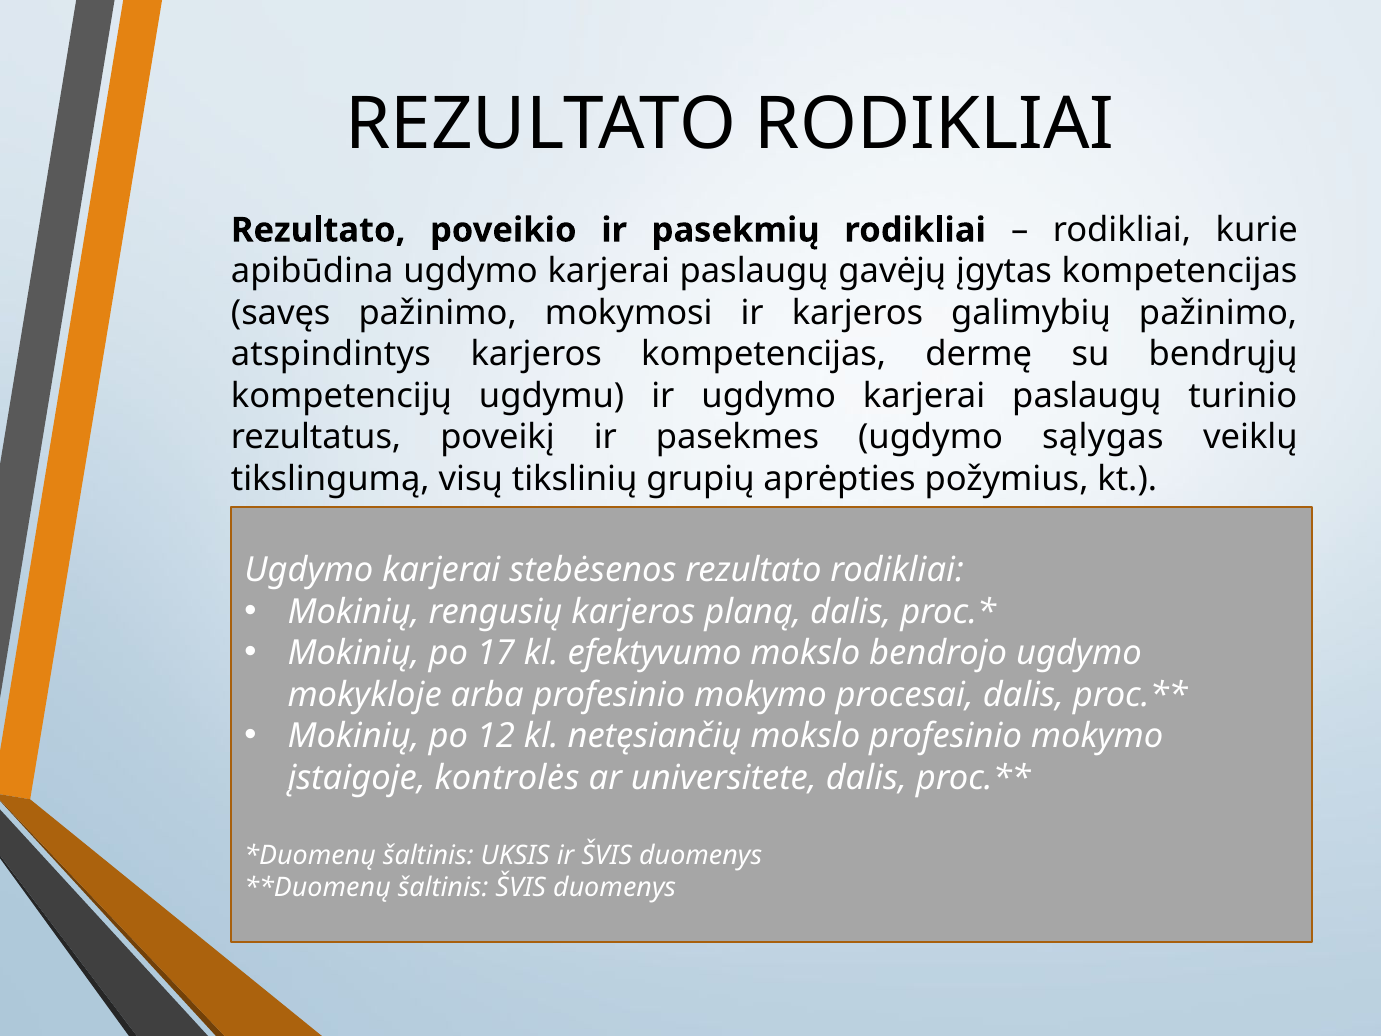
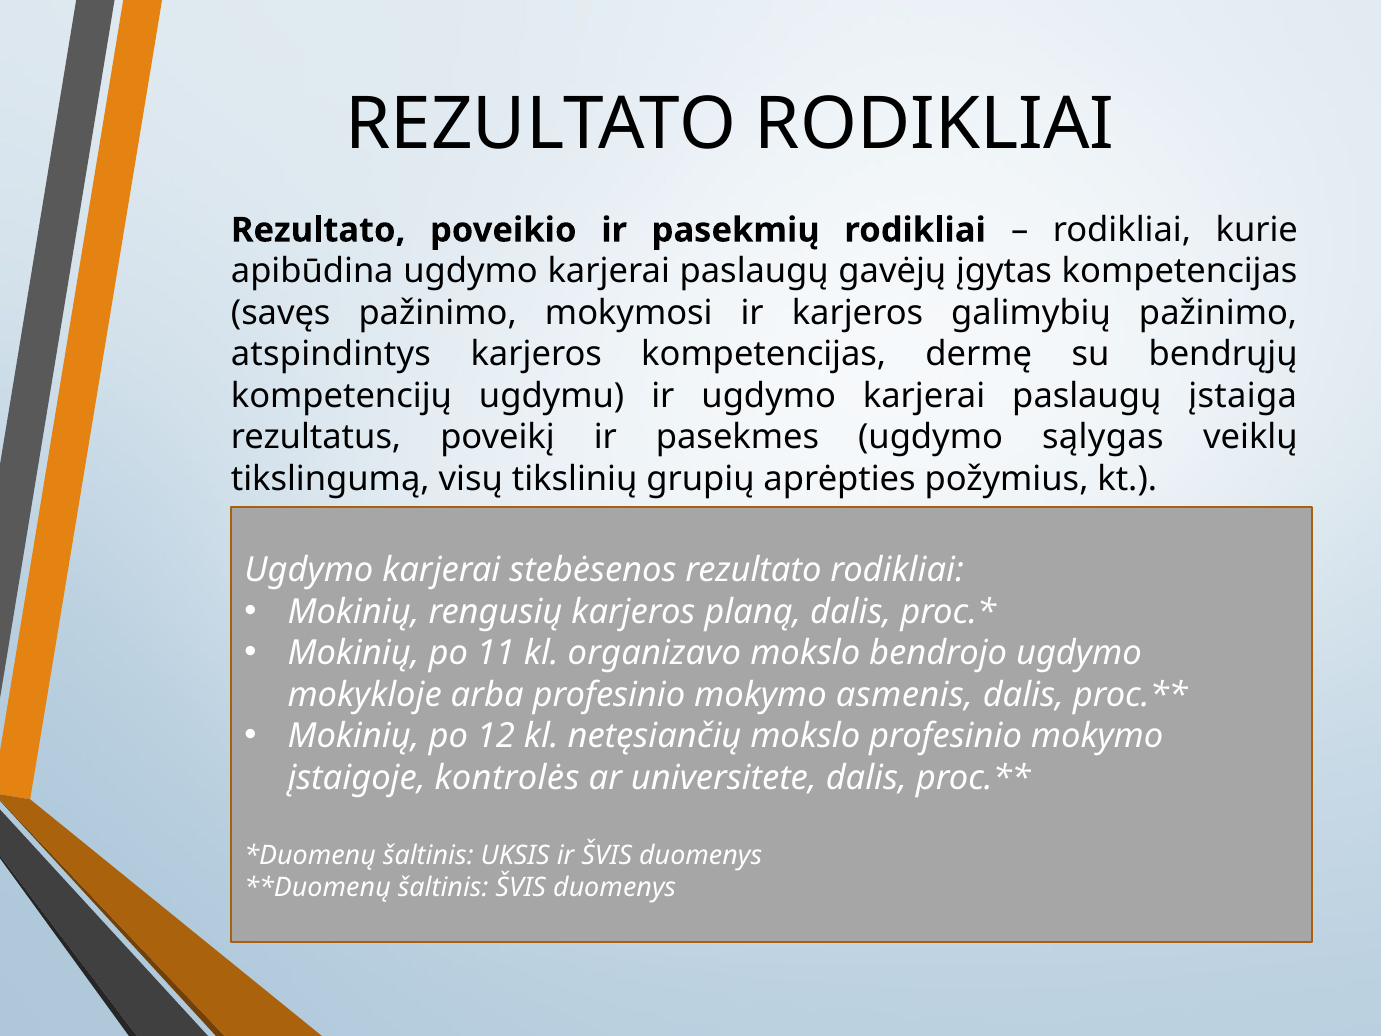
turinio: turinio -> įstaiga
17: 17 -> 11
efektyvumo: efektyvumo -> organizavo
procesai: procesai -> asmenis
